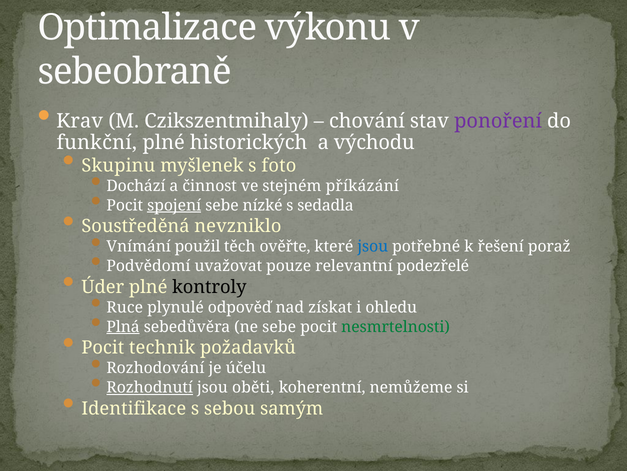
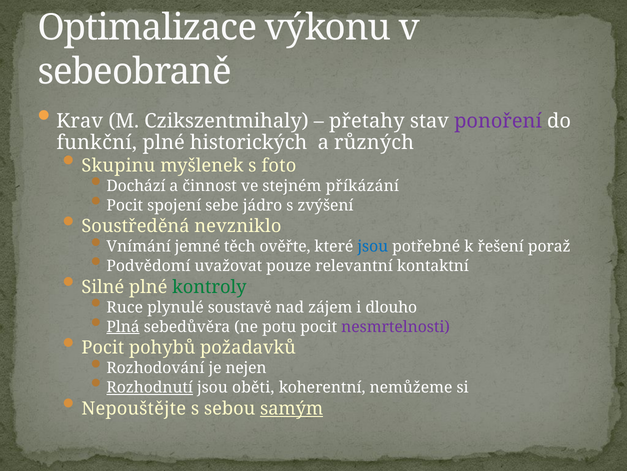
chování: chování -> přetahy
východu: východu -> různých
spojení underline: present -> none
nízké: nízké -> jádro
sedadla: sedadla -> zvýšení
použil: použil -> jemné
podezřelé: podezřelé -> kontaktní
Úder: Úder -> Silné
kontroly colour: black -> green
odpověď: odpověď -> soustavě
získat: získat -> zájem
ohledu: ohledu -> dlouho
ne sebe: sebe -> potu
nesmrtelnosti colour: green -> purple
technik: technik -> pohybů
účelu: účelu -> nejen
Identifikace: Identifikace -> Nepouštějte
samým underline: none -> present
